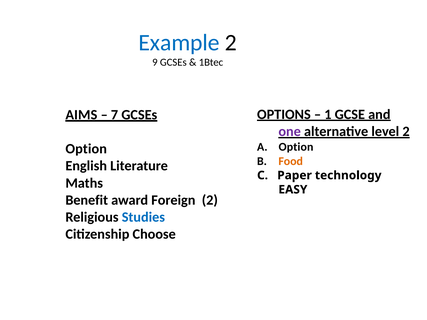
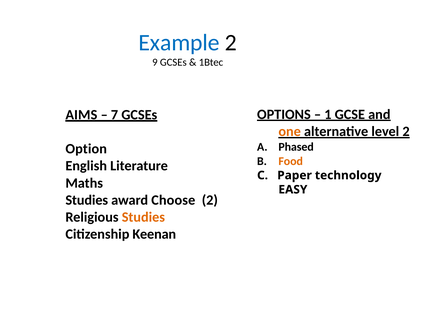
one colour: purple -> orange
Option at (296, 147): Option -> Phased
Benefit at (87, 200): Benefit -> Studies
Foreign: Foreign -> Choose
Studies at (143, 217) colour: blue -> orange
Choose: Choose -> Keenan
